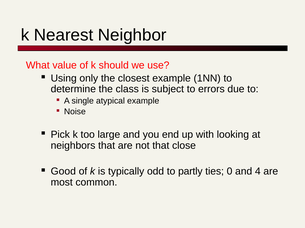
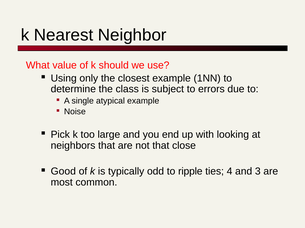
partly: partly -> ripple
0: 0 -> 4
4: 4 -> 3
